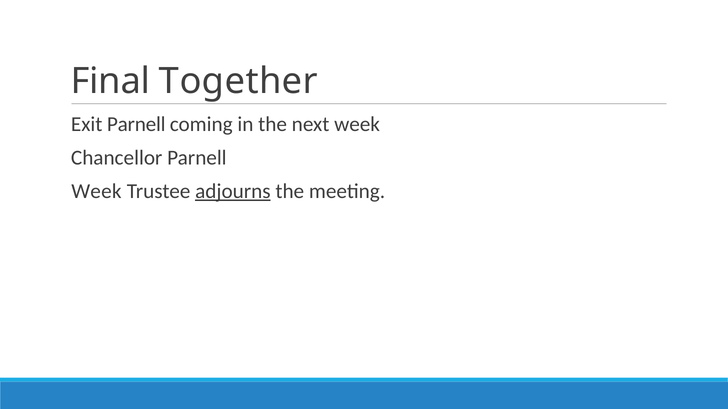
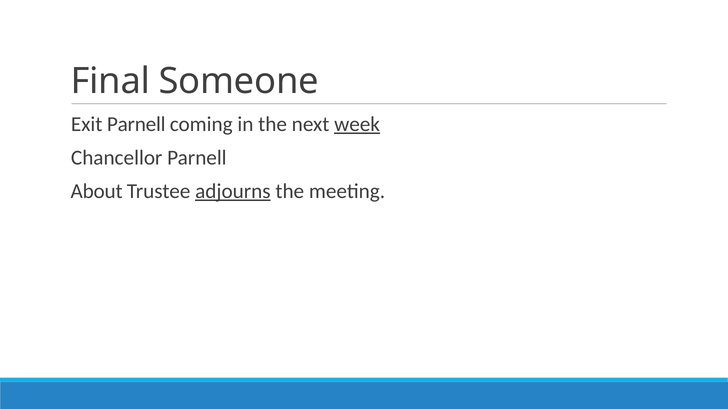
Together: Together -> Someone
week at (357, 124) underline: none -> present
Week at (96, 191): Week -> About
